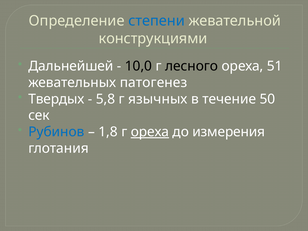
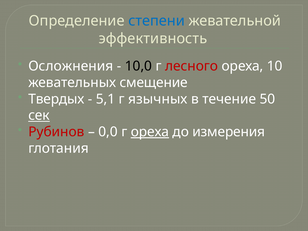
конструкциями: конструкциями -> эффективность
Дальнейшей: Дальнейшей -> Осложнения
лесного colour: black -> red
51: 51 -> 10
патогенез: патогенез -> смещение
5,8: 5,8 -> 5,1
сек underline: none -> present
Рубинов colour: blue -> red
1,8: 1,8 -> 0,0
